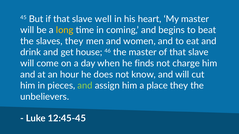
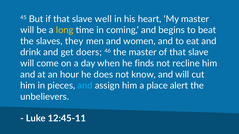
house: house -> doers
charge: charge -> recline
and at (85, 86) colour: light green -> light blue
place they: they -> alert
12:45-45: 12:45-45 -> 12:45-11
